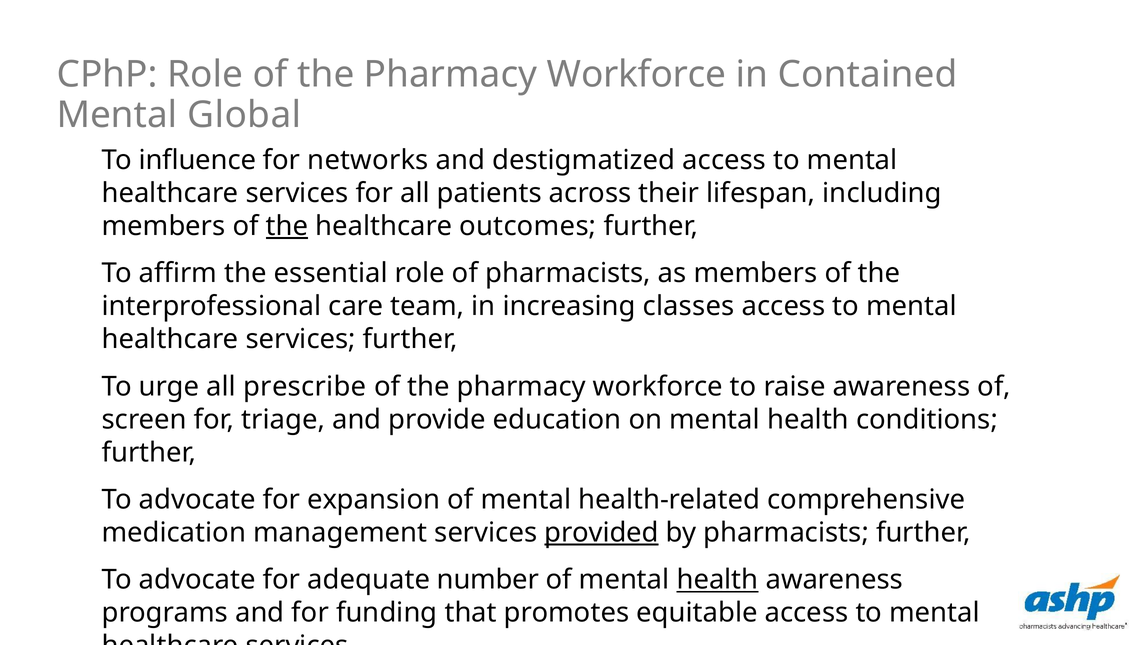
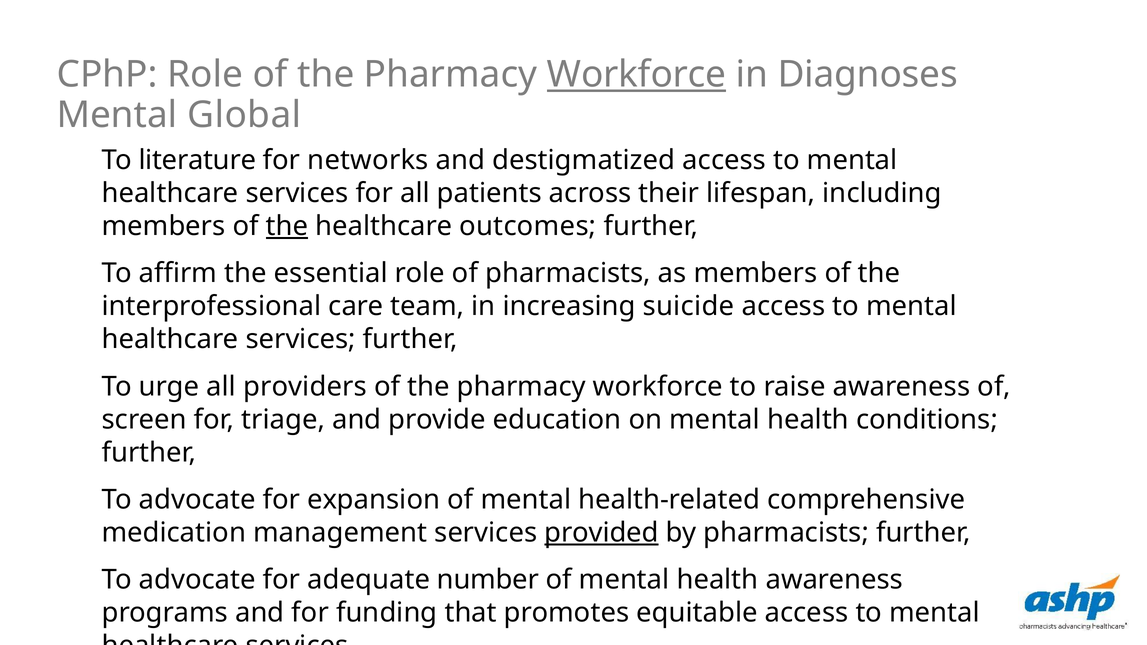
Workforce at (637, 75) underline: none -> present
Contained: Contained -> Diagnoses
influence: influence -> literature
classes: classes -> suicide
prescribe: prescribe -> providers
health at (717, 580) underline: present -> none
